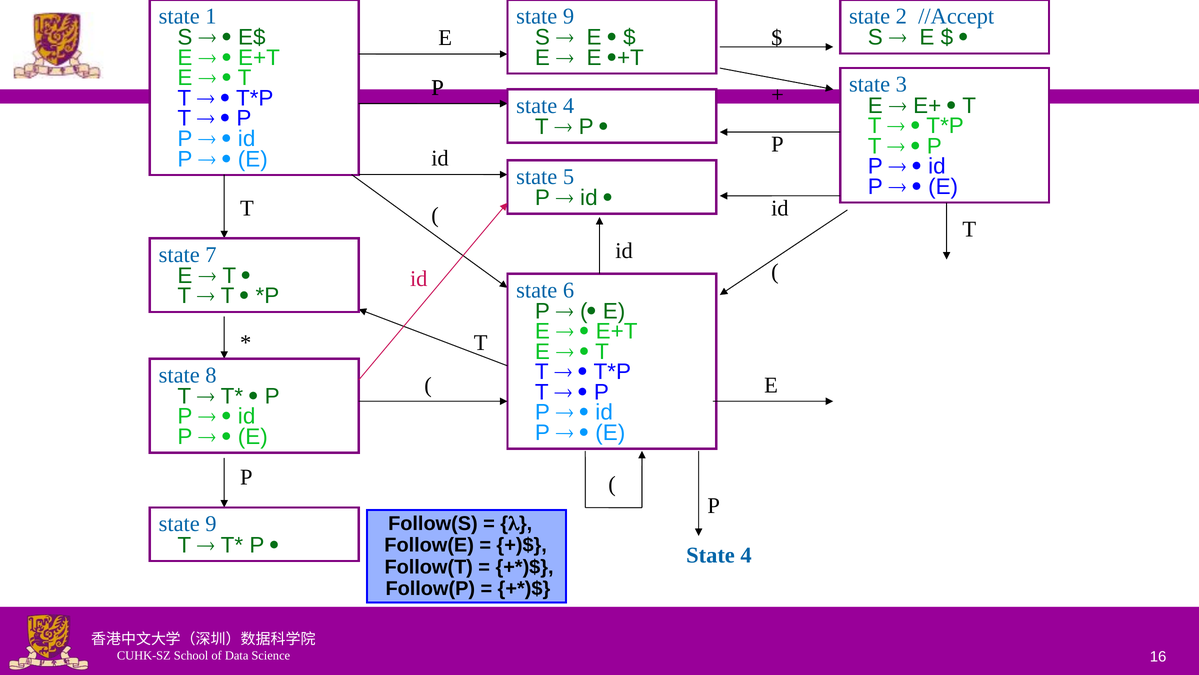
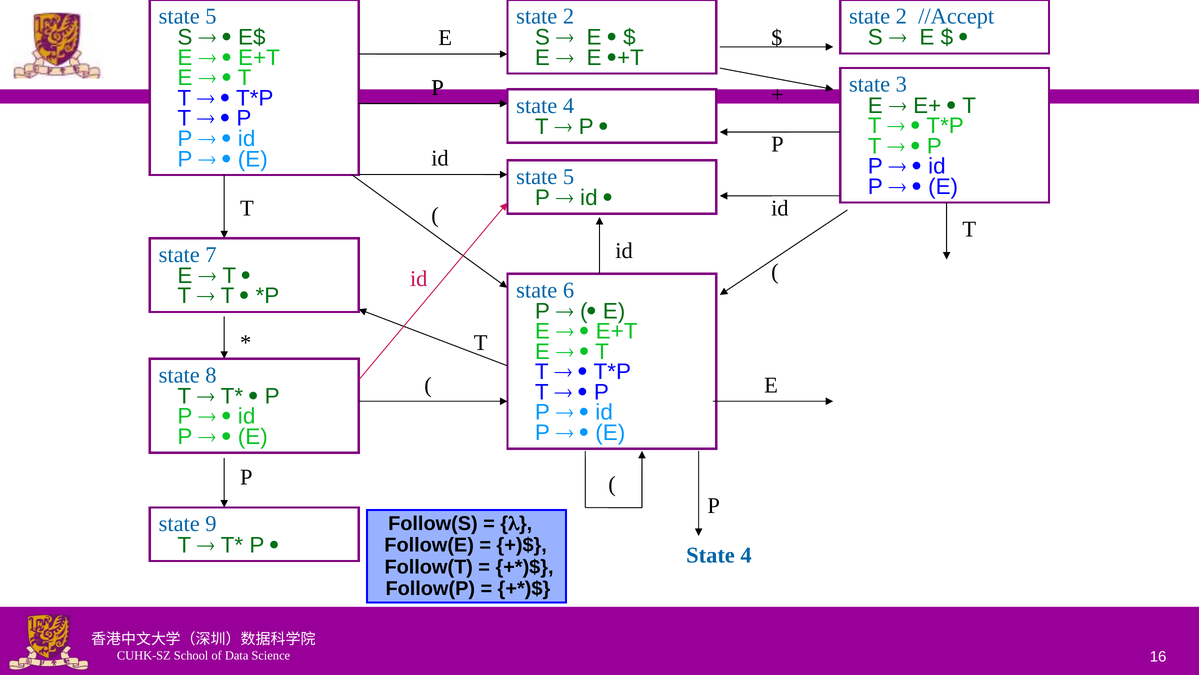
1 at (211, 16): 1 -> 5
9 at (569, 16): 9 -> 2
